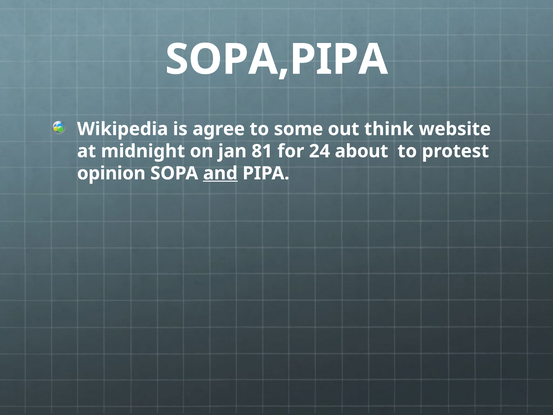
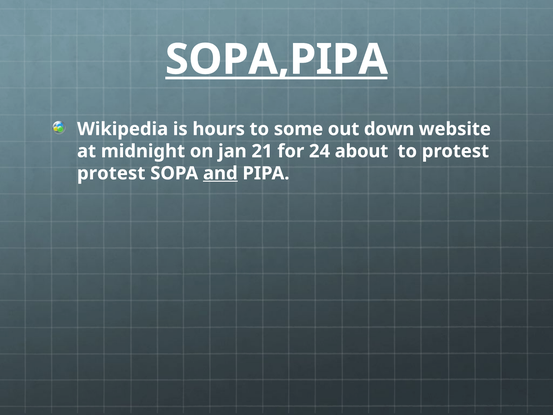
SOPA,PIPA underline: none -> present
agree: agree -> hours
think: think -> down
81: 81 -> 21
opinion at (111, 173): opinion -> protest
